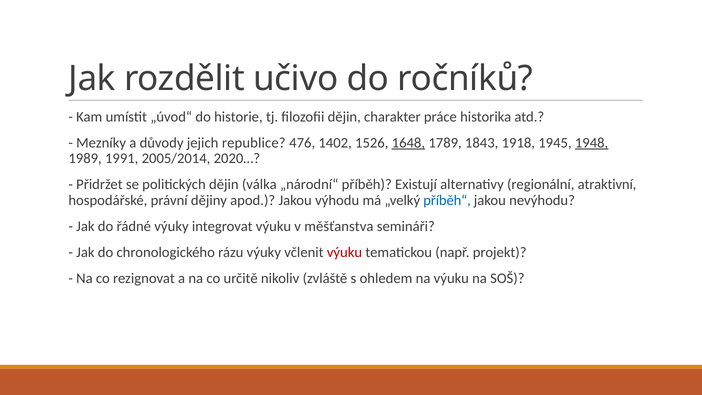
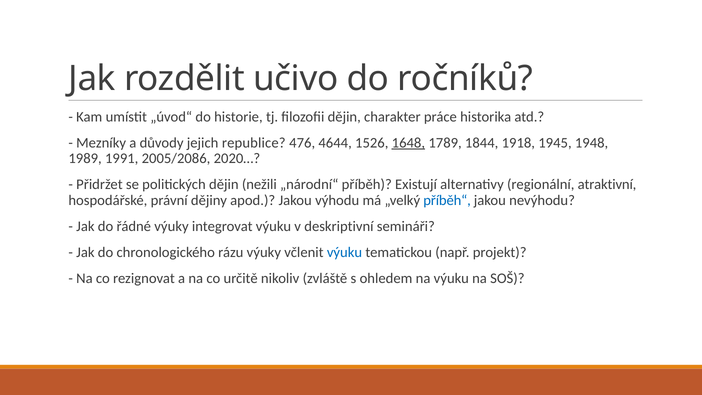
1402: 1402 -> 4644
1843: 1843 -> 1844
1948 underline: present -> none
2005/2014: 2005/2014 -> 2005/2086
válka: válka -> nežili
měšťanstva: měšťanstva -> deskriptivní
výuku at (344, 252) colour: red -> blue
